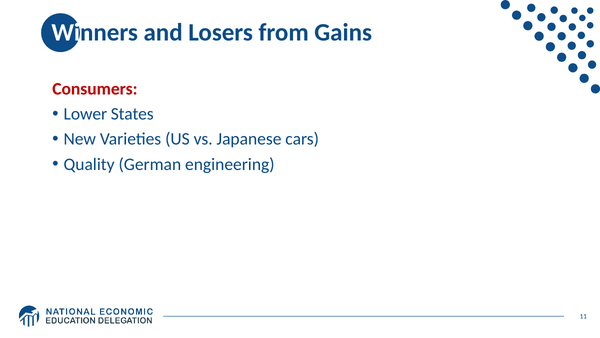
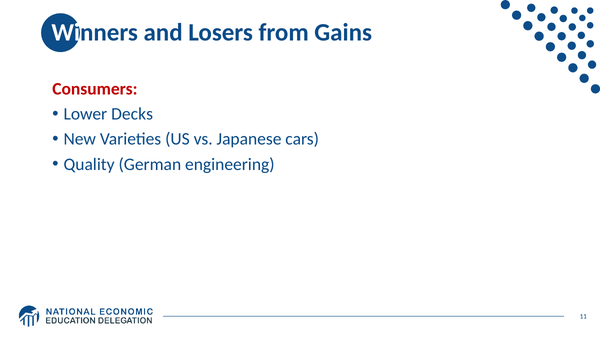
States: States -> Decks
